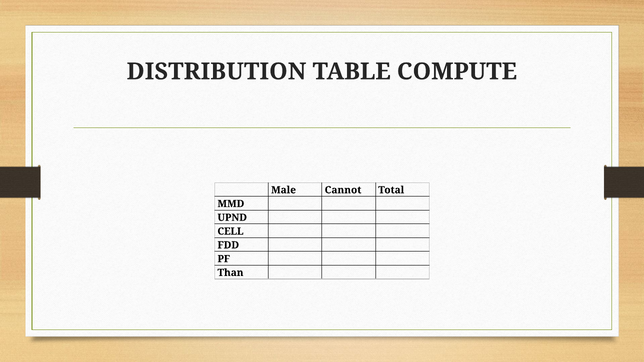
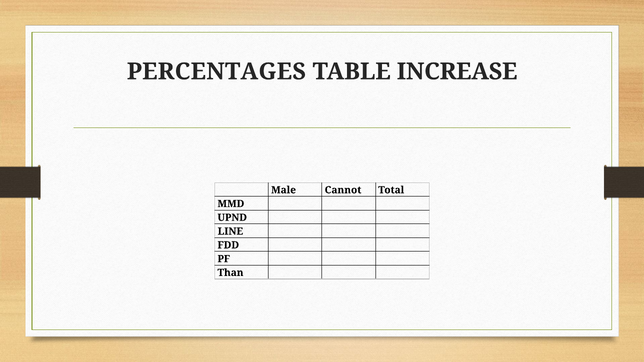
DISTRIBUTION: DISTRIBUTION -> PERCENTAGES
COMPUTE: COMPUTE -> INCREASE
CELL: CELL -> LINE
